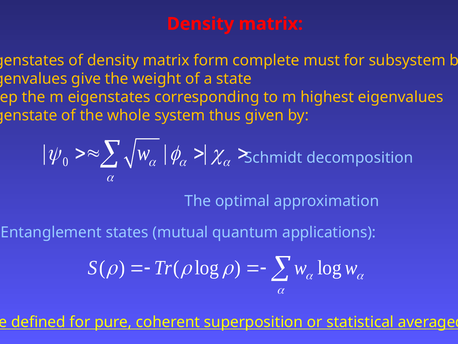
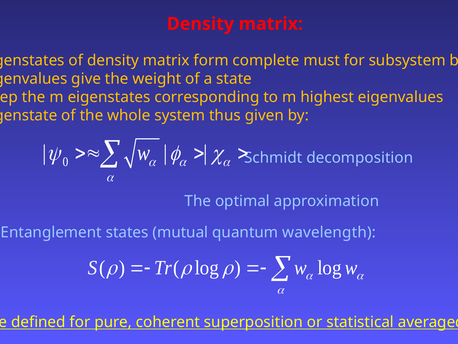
applications: applications -> wavelength
